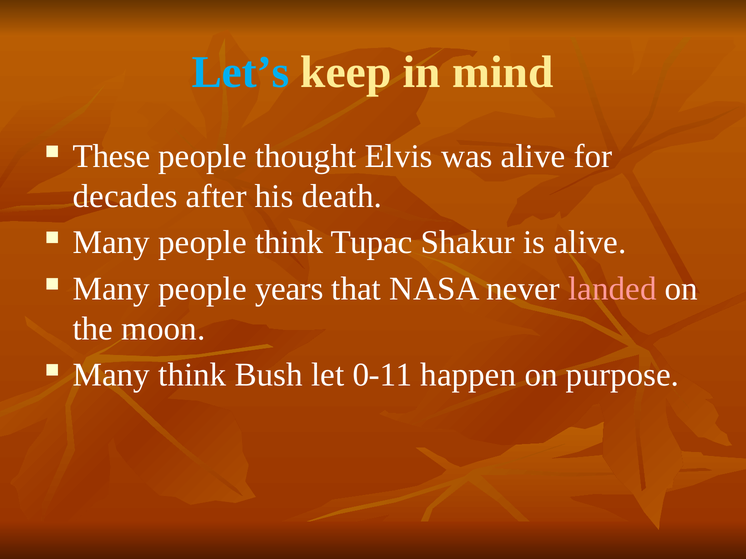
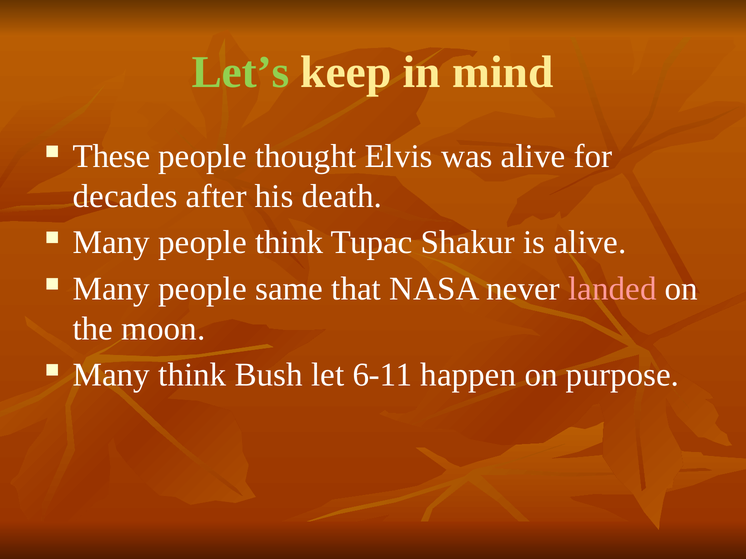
Let’s colour: light blue -> light green
years: years -> same
0-11: 0-11 -> 6-11
